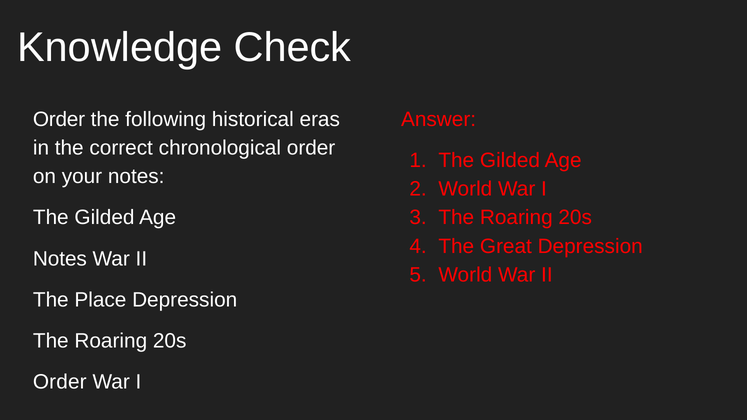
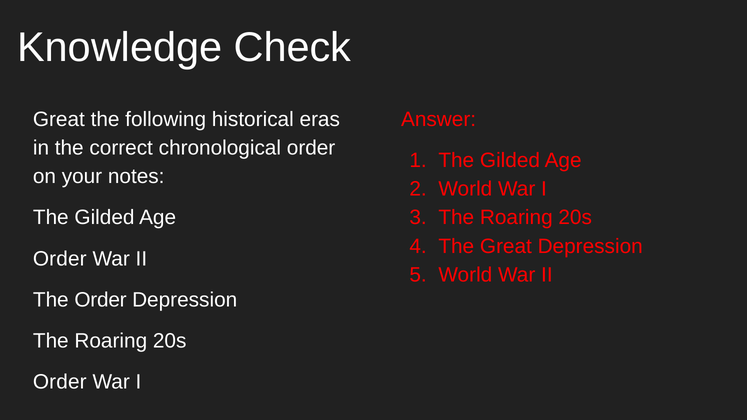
Order at (59, 119): Order -> Great
Notes at (60, 259): Notes -> Order
The Place: Place -> Order
